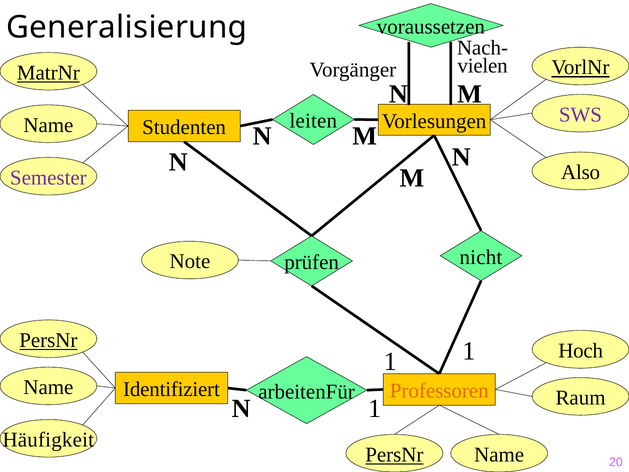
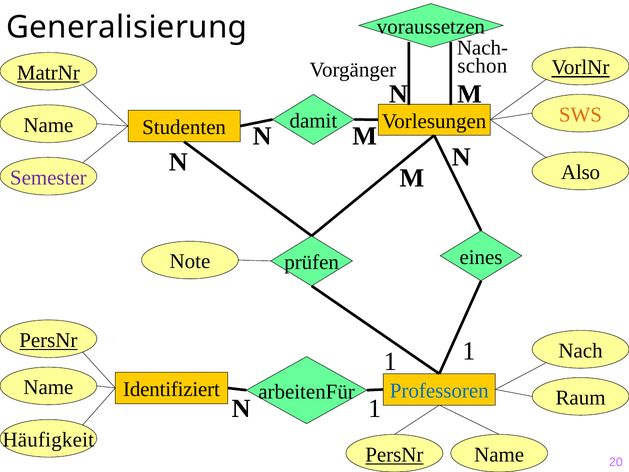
vielen: vielen -> schon
SWS colour: purple -> orange
leiten: leiten -> damit
nicht: nicht -> eines
Hoch: Hoch -> Nach
Professoren colour: orange -> blue
